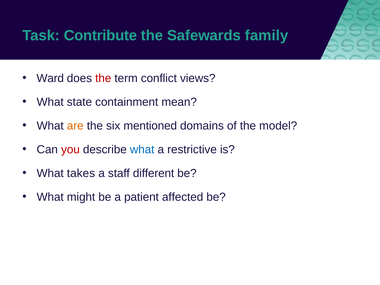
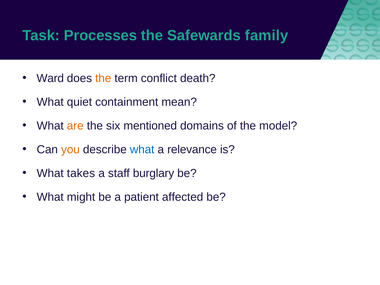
Contribute: Contribute -> Processes
the at (103, 78) colour: red -> orange
views: views -> death
state: state -> quiet
you colour: red -> orange
restrictive: restrictive -> relevance
different: different -> burglary
